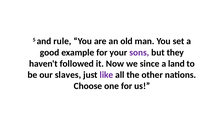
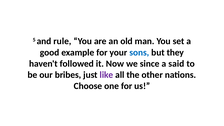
sons colour: purple -> blue
land: land -> said
slaves: slaves -> bribes
